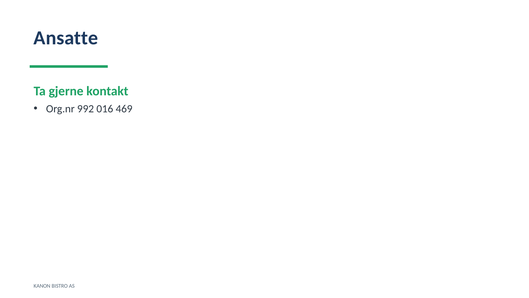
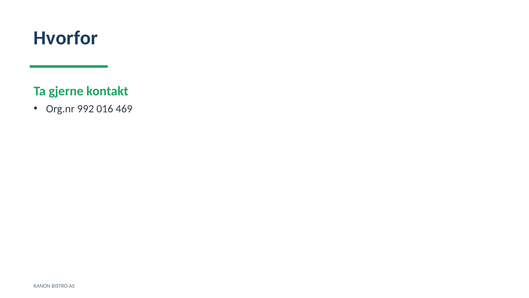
Ansatte: Ansatte -> Hvorfor
